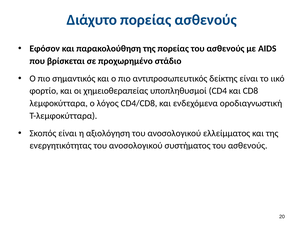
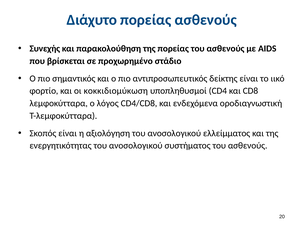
Εφόσον: Εφόσον -> Συνεχής
χημειοθεραπείας: χημειοθεραπείας -> κοκκιδιομύκωση
